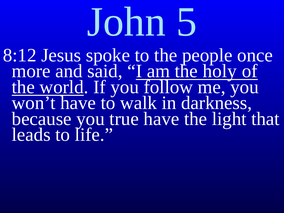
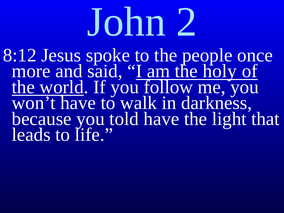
5: 5 -> 2
true: true -> told
